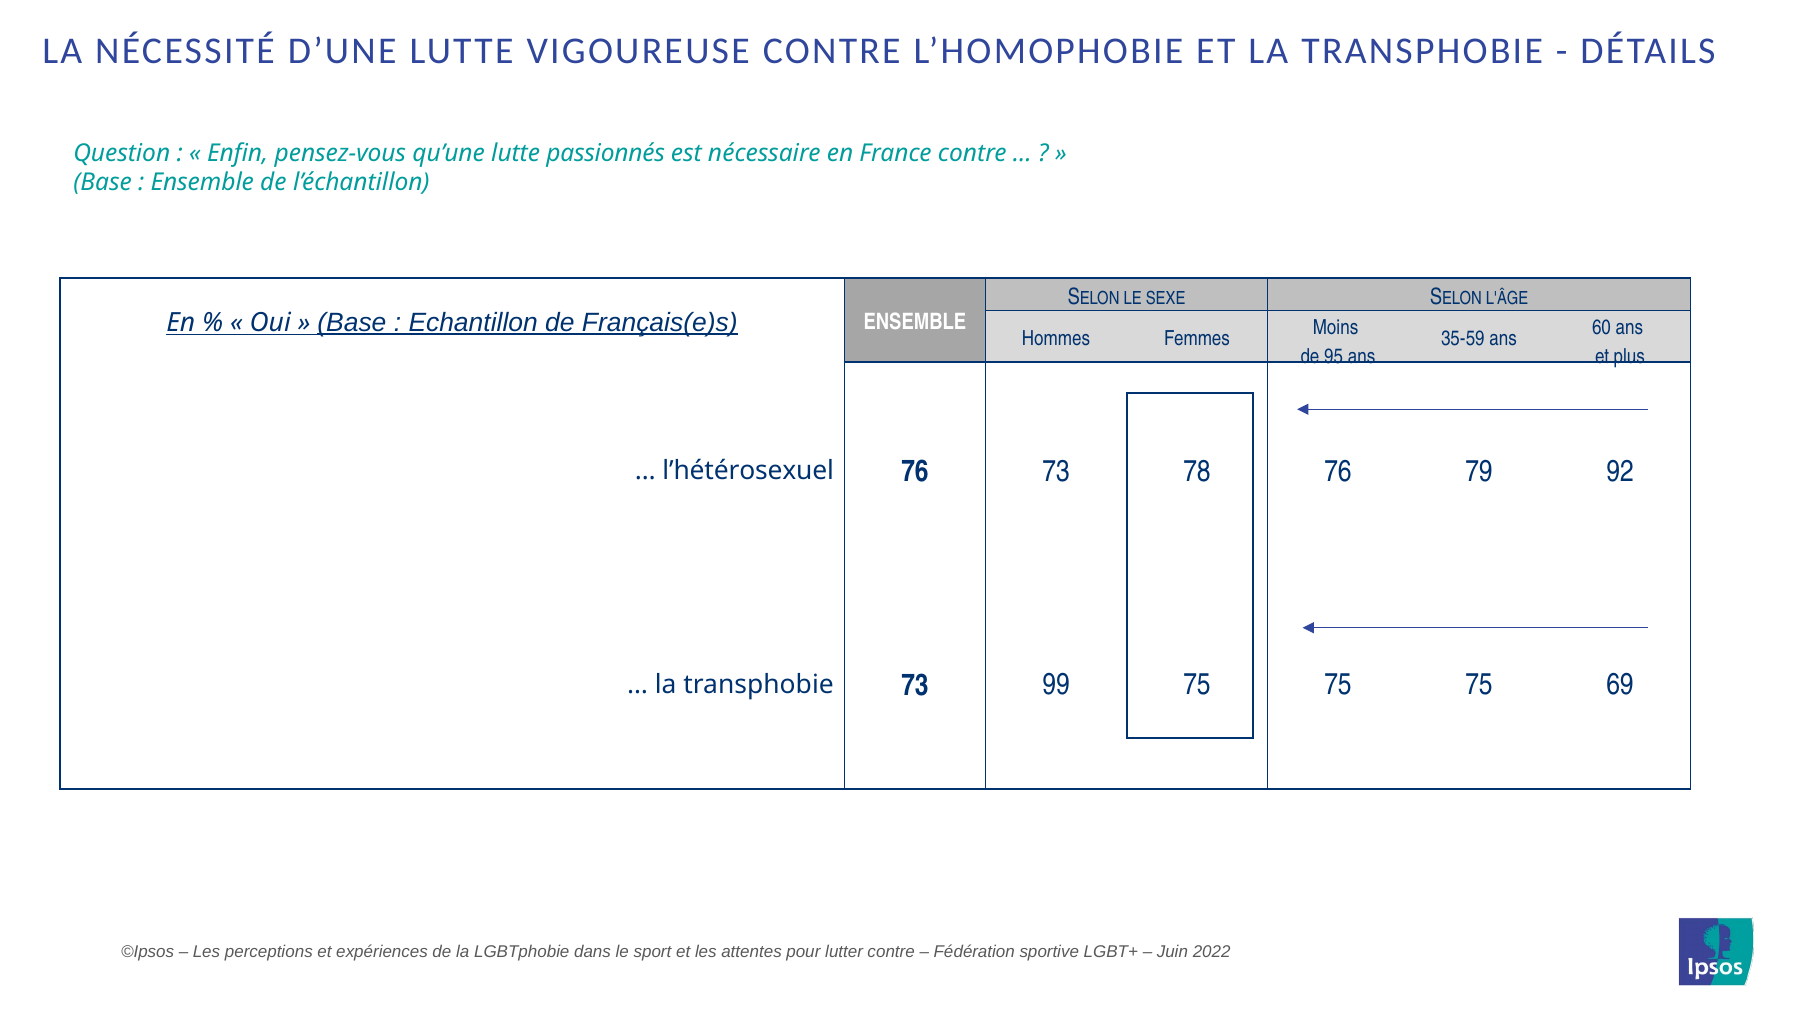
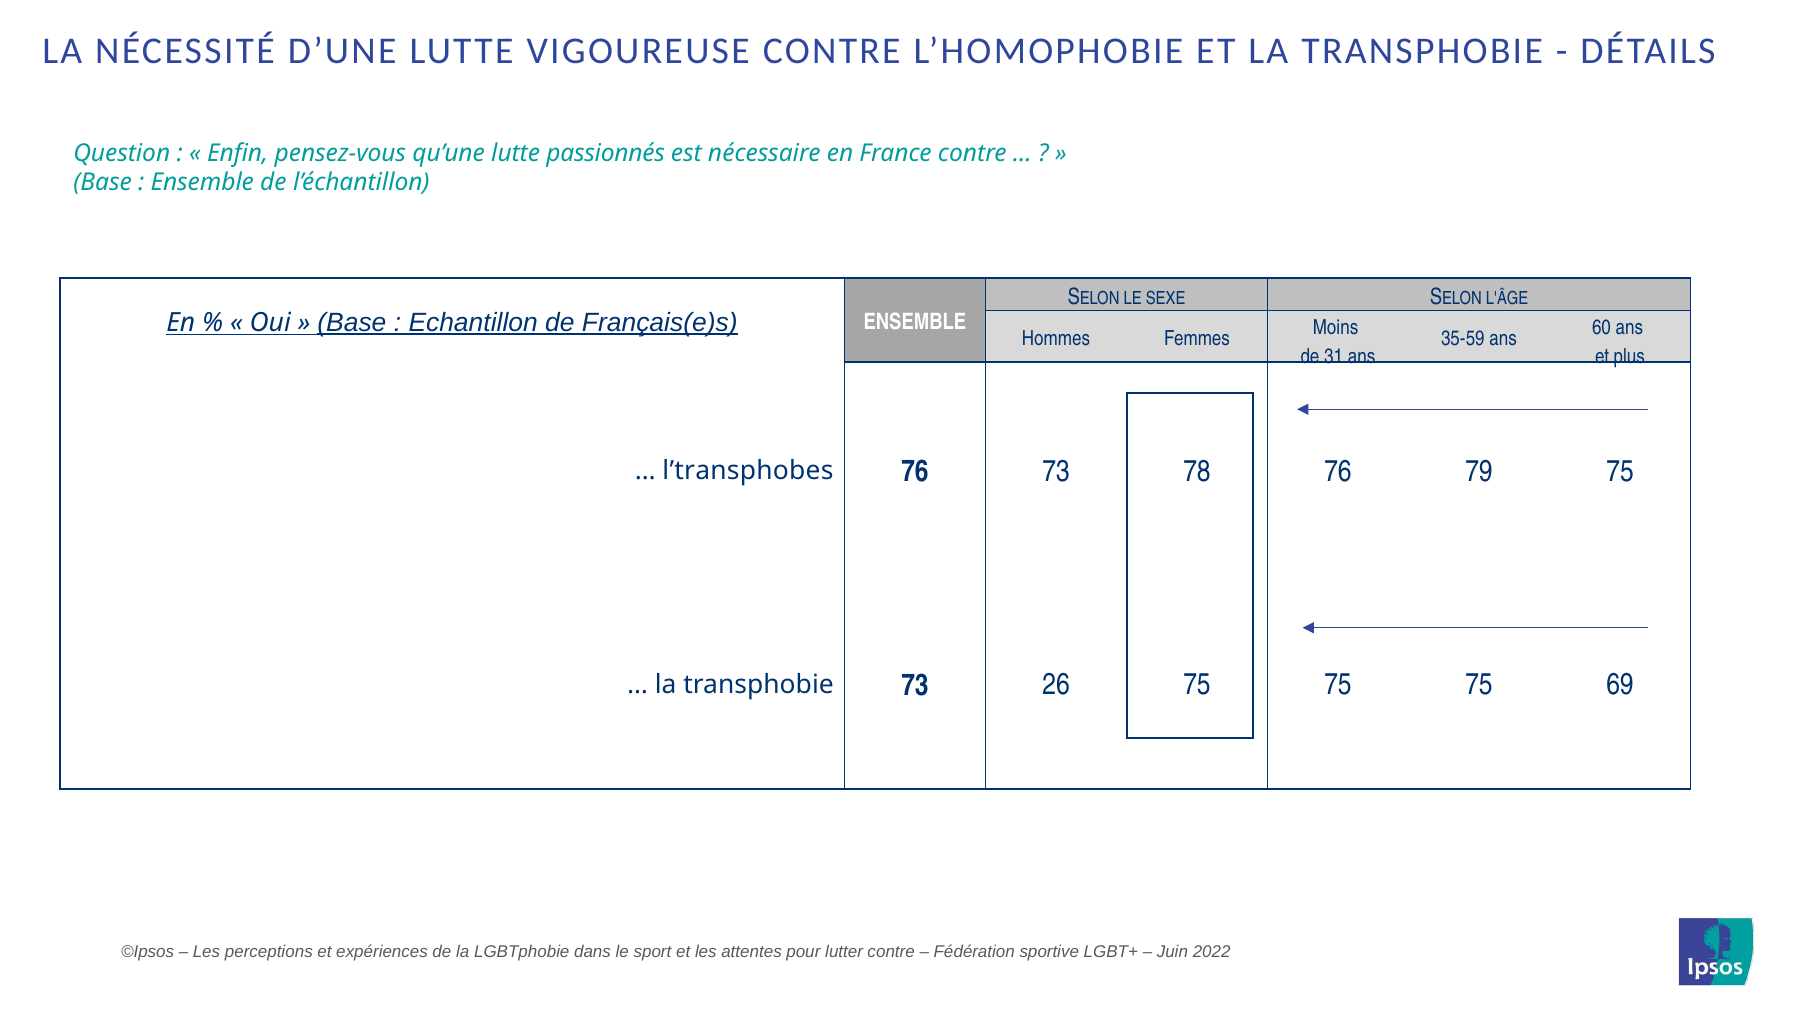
95: 95 -> 31
l’hétérosexuel: l’hétérosexuel -> l’transphobes
79 92: 92 -> 75
99: 99 -> 26
